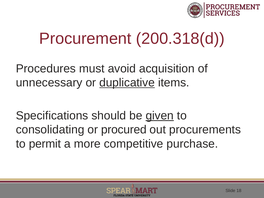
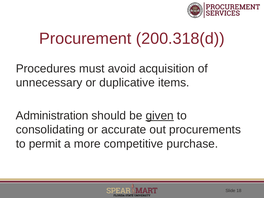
duplicative underline: present -> none
Specifications: Specifications -> Administration
procured: procured -> accurate
